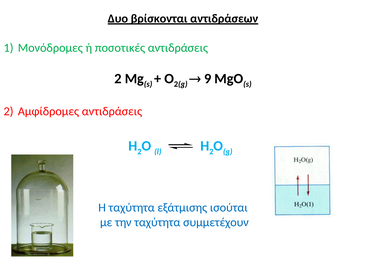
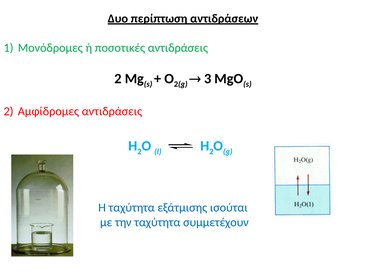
βρίσκονται: βρίσκονται -> περίπτωση
9: 9 -> 3
